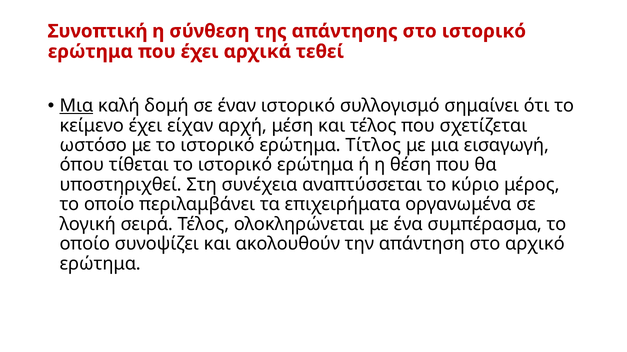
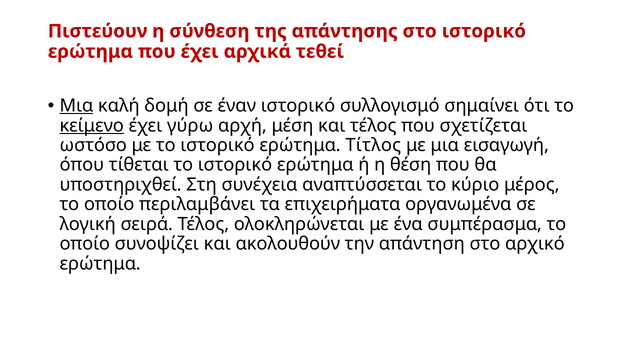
Συνοπτική: Συνοπτική -> Πιστεύουν
κείμενο underline: none -> present
είχαν: είχαν -> γύρω
